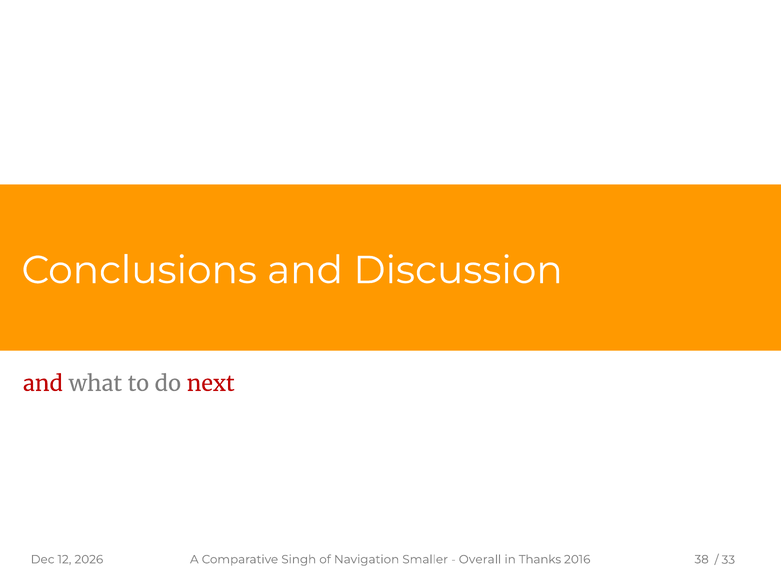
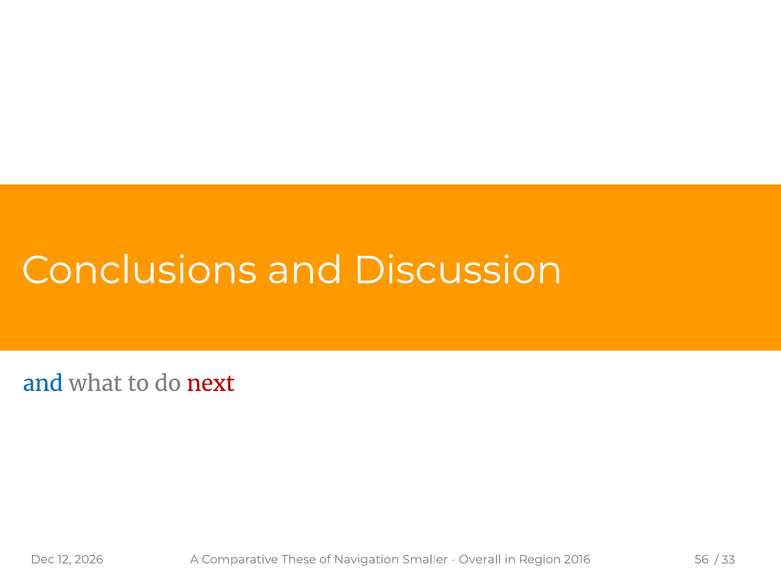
and at (43, 384) colour: red -> blue
Singh: Singh -> These
Thanks: Thanks -> Region
38: 38 -> 56
